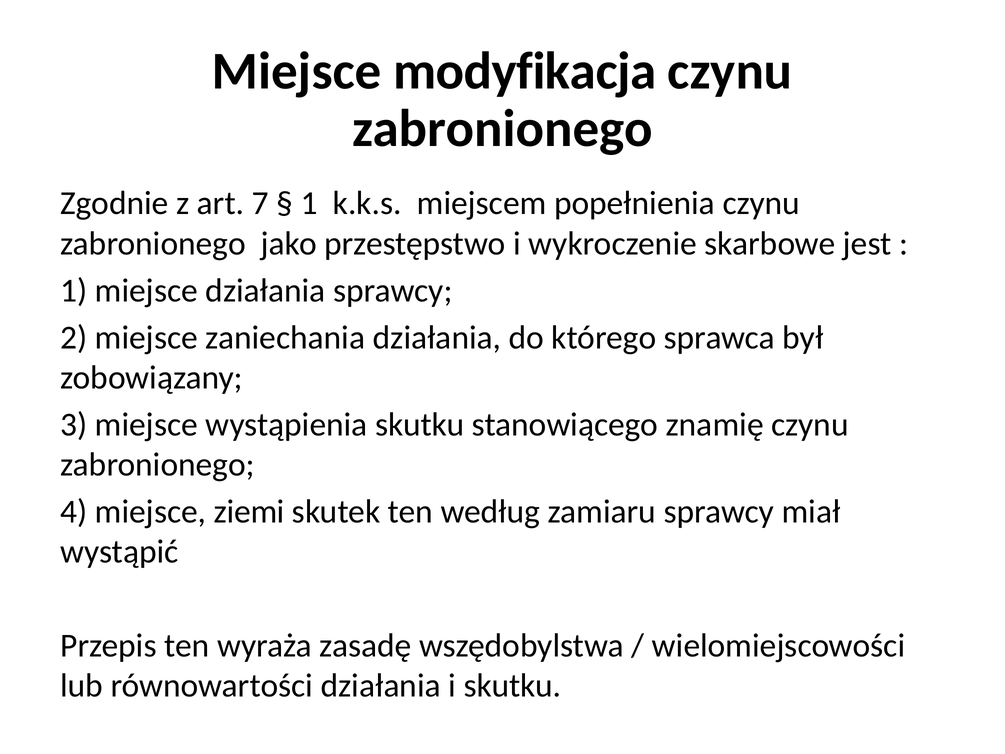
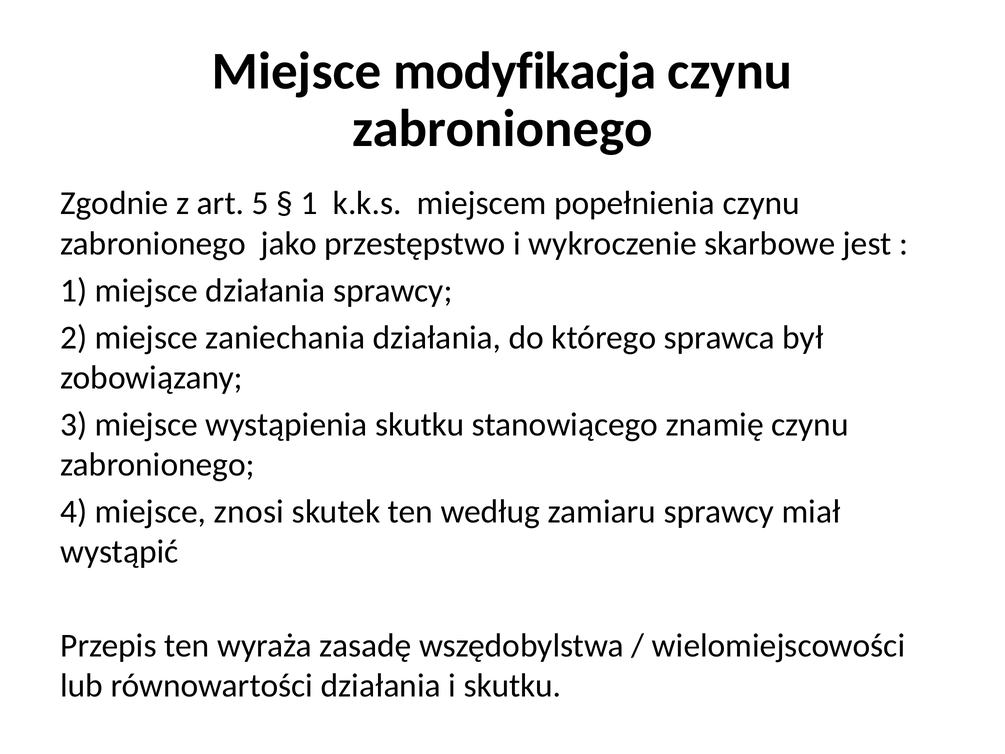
7: 7 -> 5
ziemi: ziemi -> znosi
